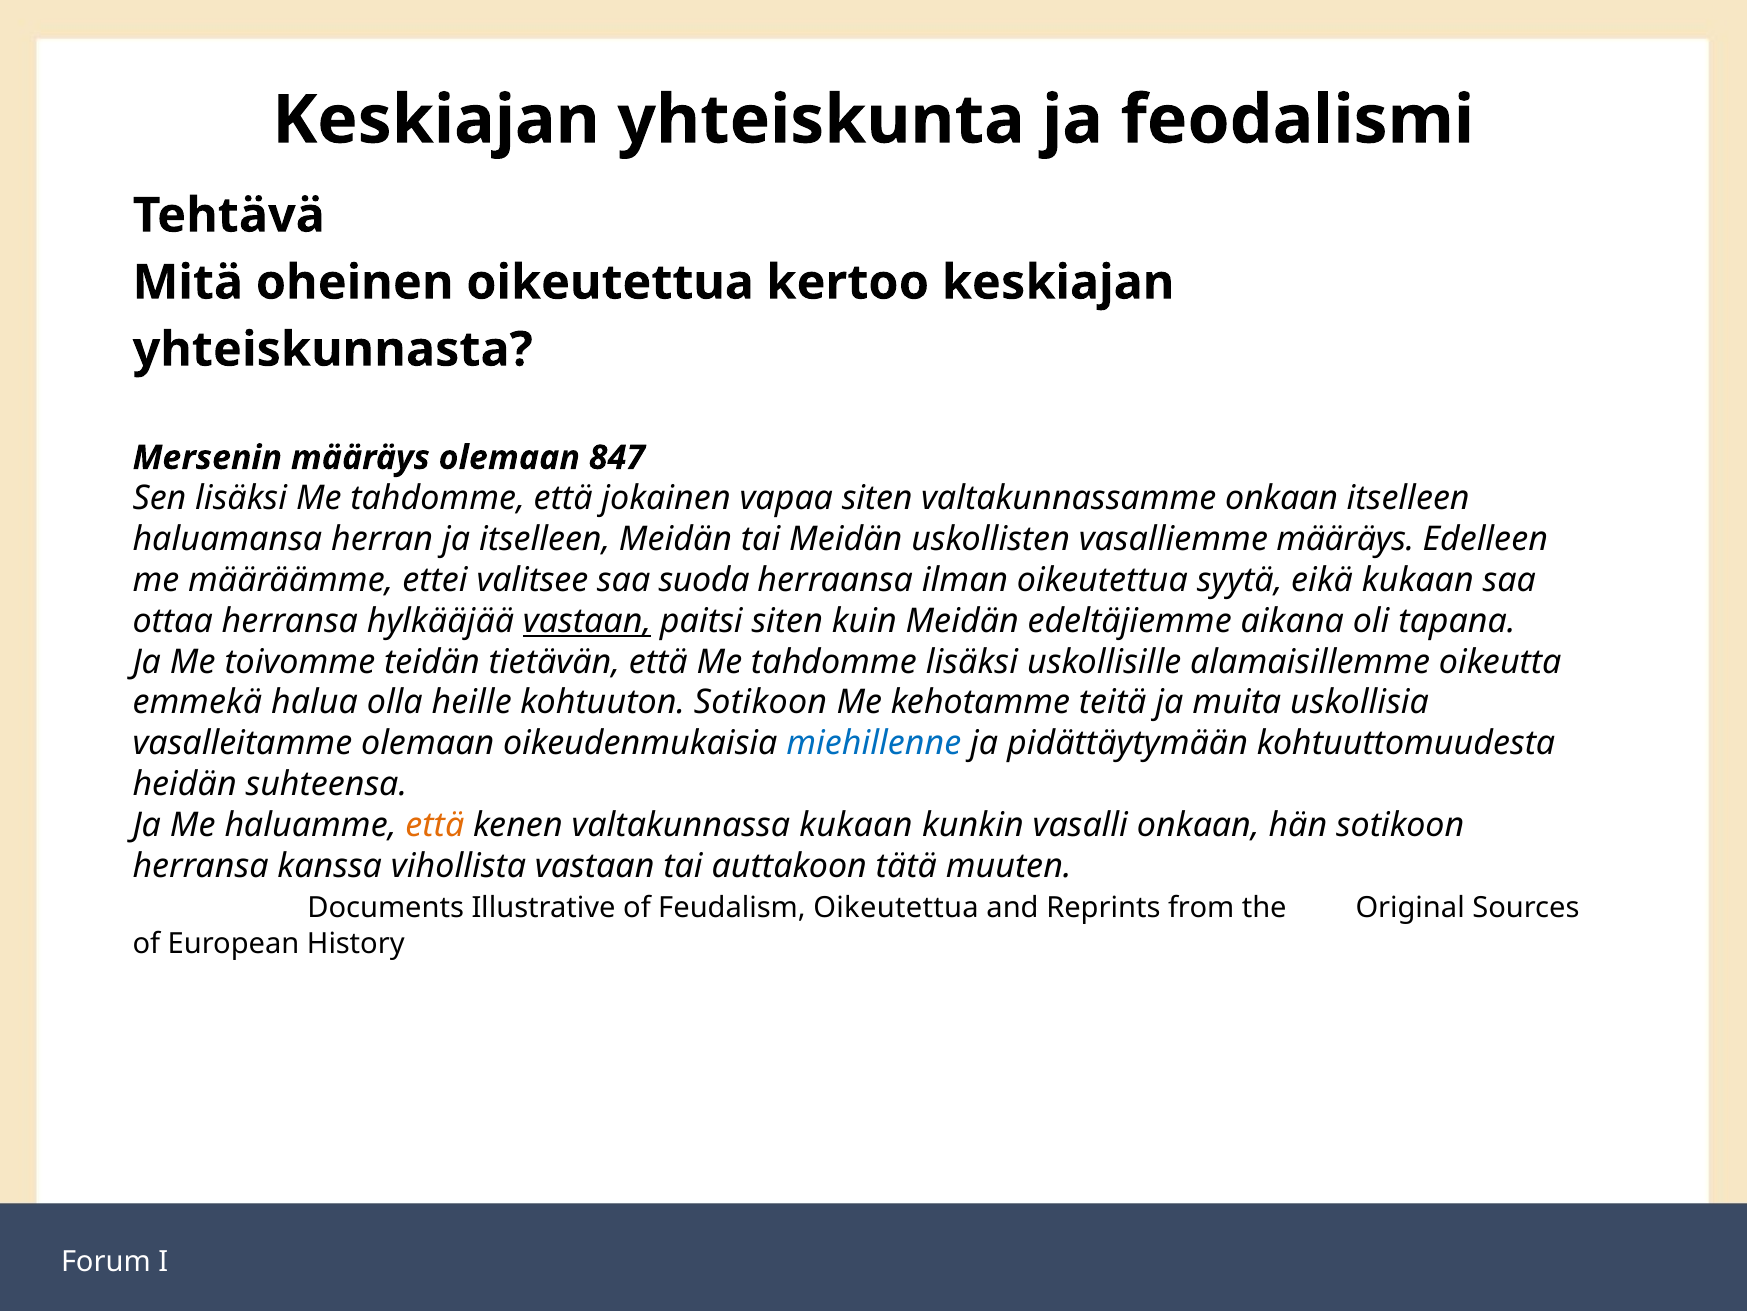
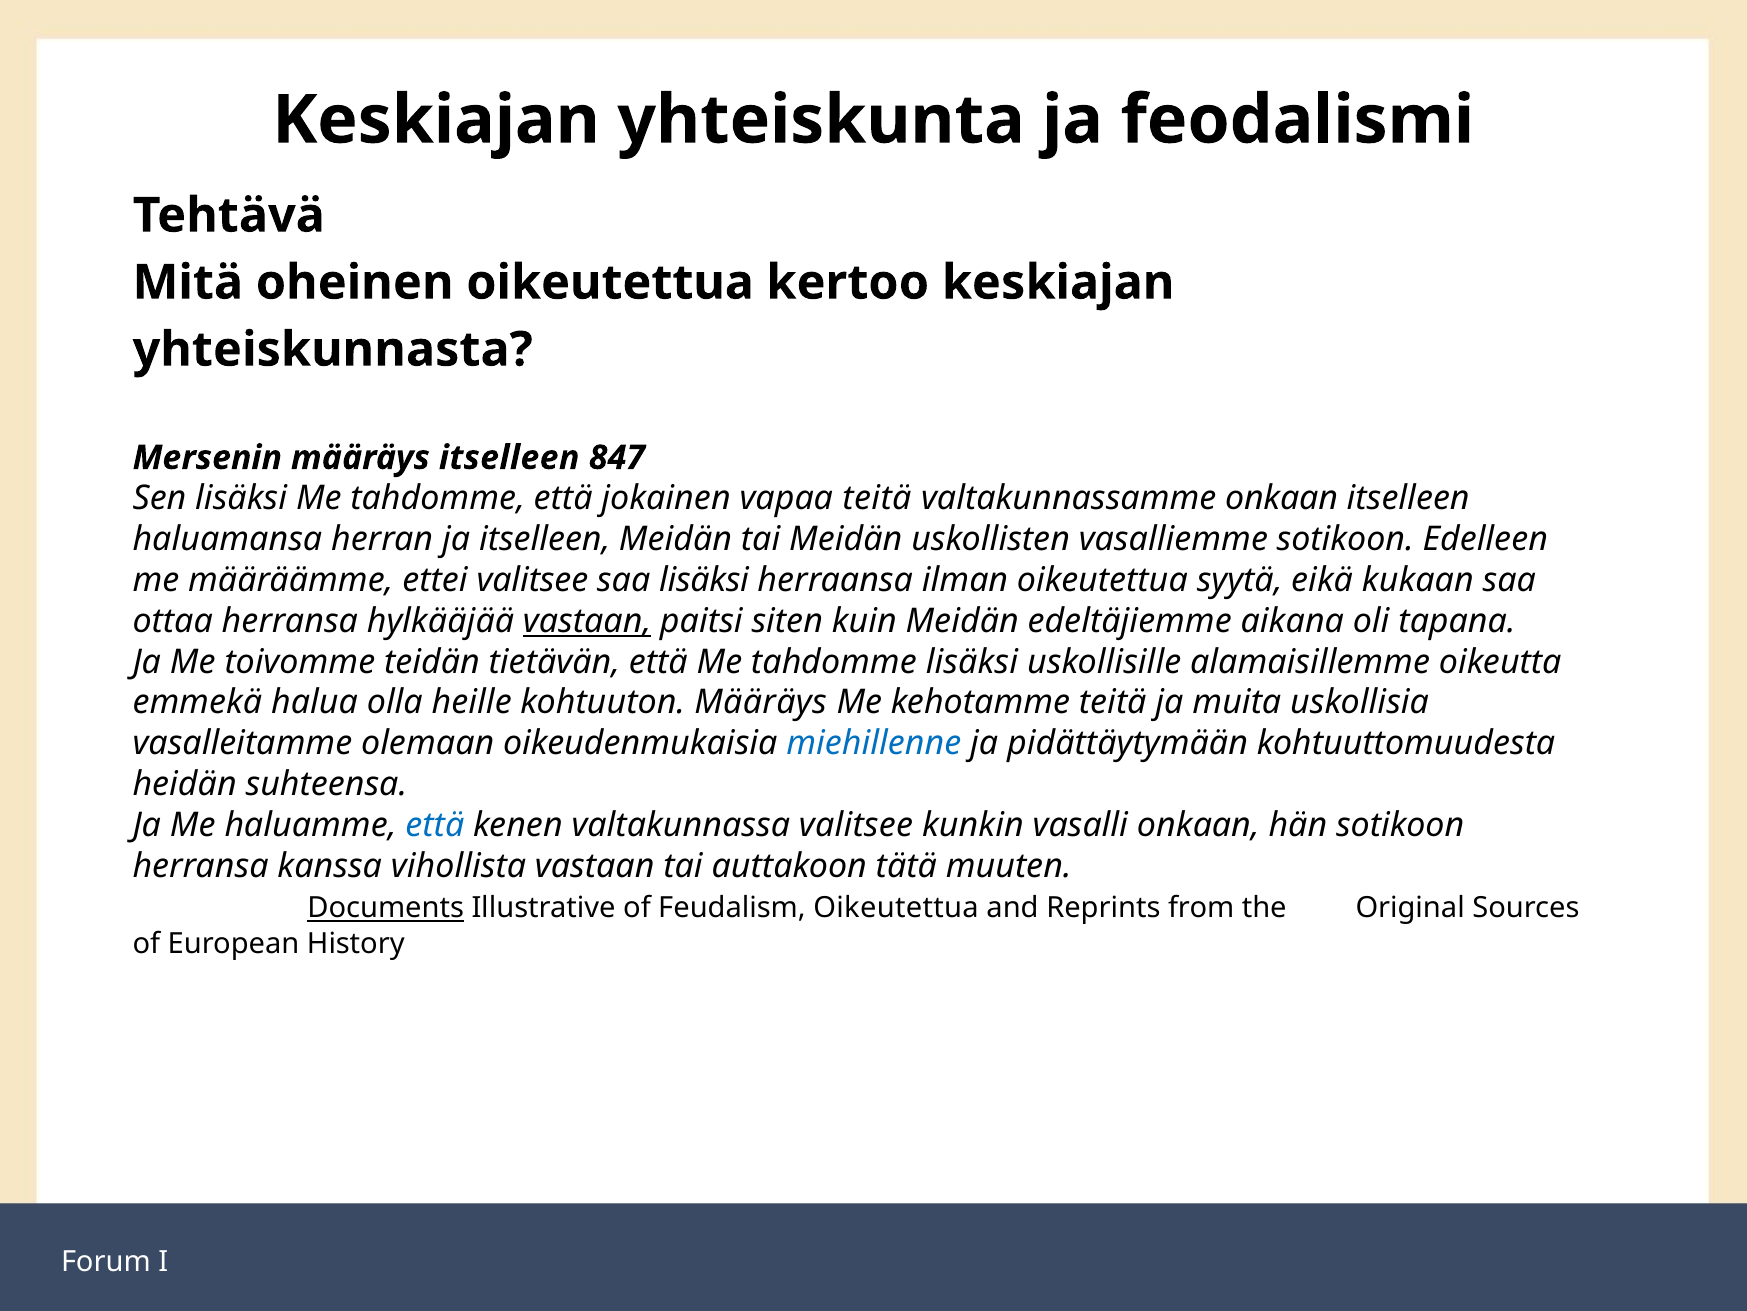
määräys olemaan: olemaan -> itselleen
vapaa siten: siten -> teitä
vasalliemme määräys: määräys -> sotikoon
saa suoda: suoda -> lisäksi
kohtuuton Sotikoon: Sotikoon -> Määräys
että at (435, 825) colour: orange -> blue
valtakunnassa kukaan: kukaan -> valitsee
Documents underline: none -> present
